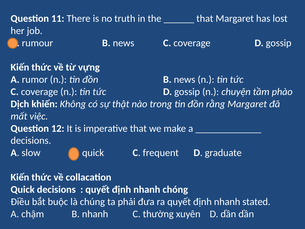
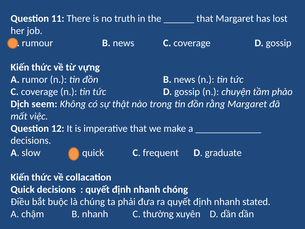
khiến: khiến -> seem
